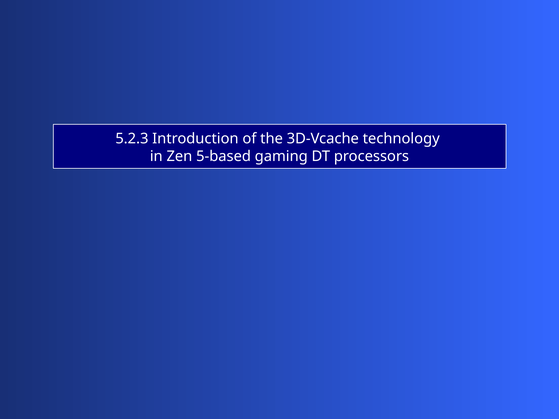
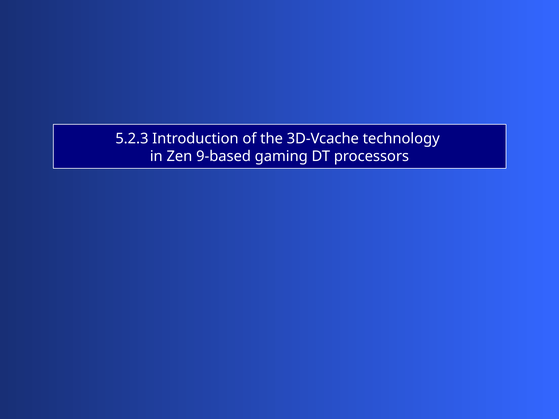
5-based: 5-based -> 9-based
